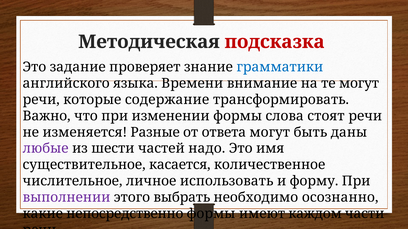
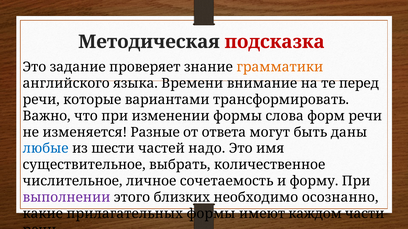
грамматики colour: blue -> orange
те могут: могут -> перед
содержание: содержание -> вариантами
стоят: стоят -> форм
любые colour: purple -> blue
касается: касается -> выбрать
использовать: использовать -> сочетаемость
выбрать: выбрать -> близких
непосредственно: непосредственно -> прилагательных
